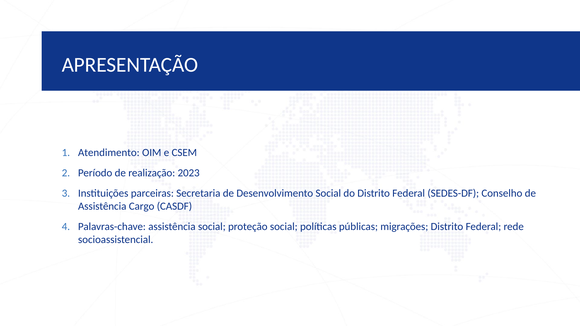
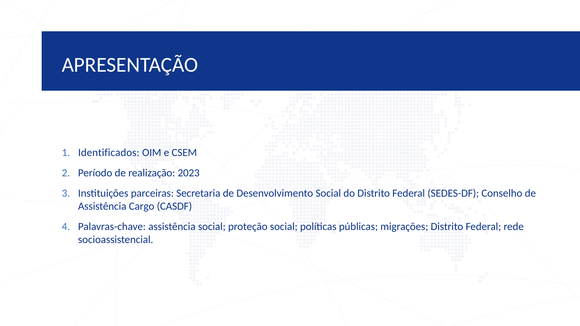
Atendimento: Atendimento -> Identificados
